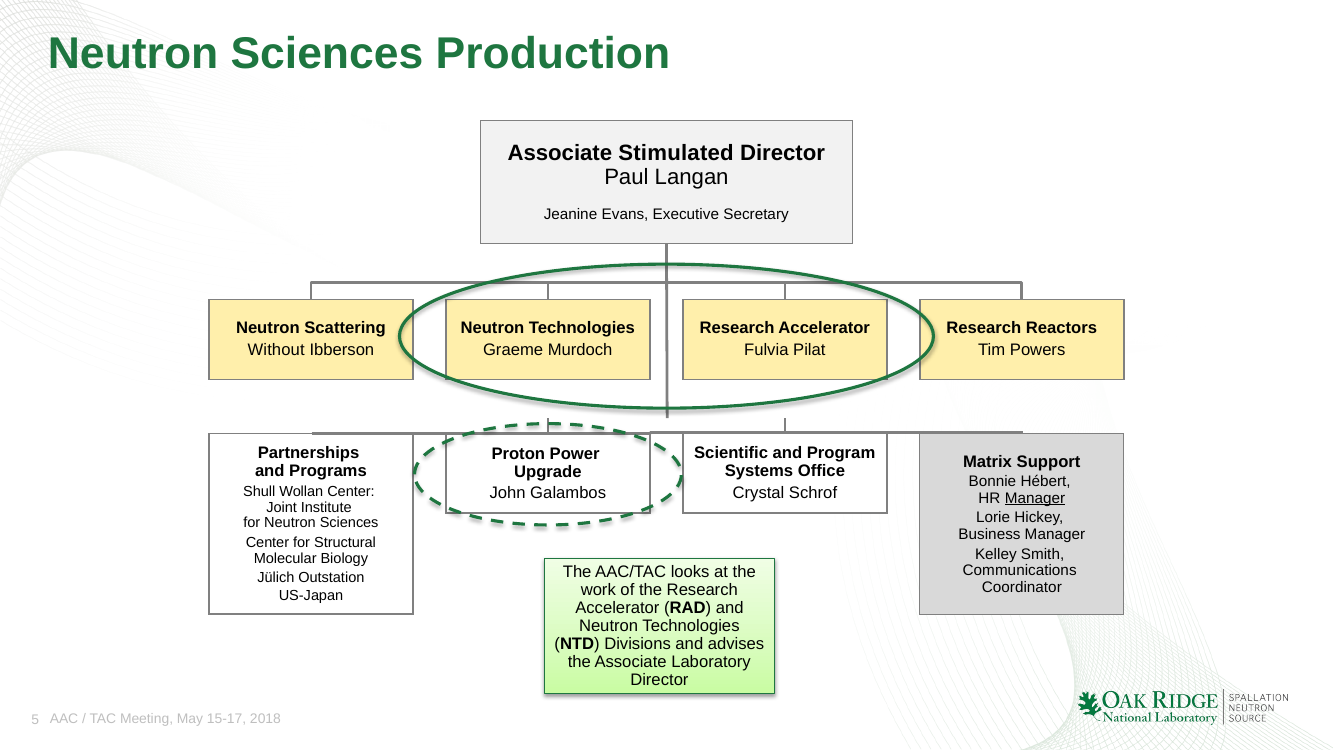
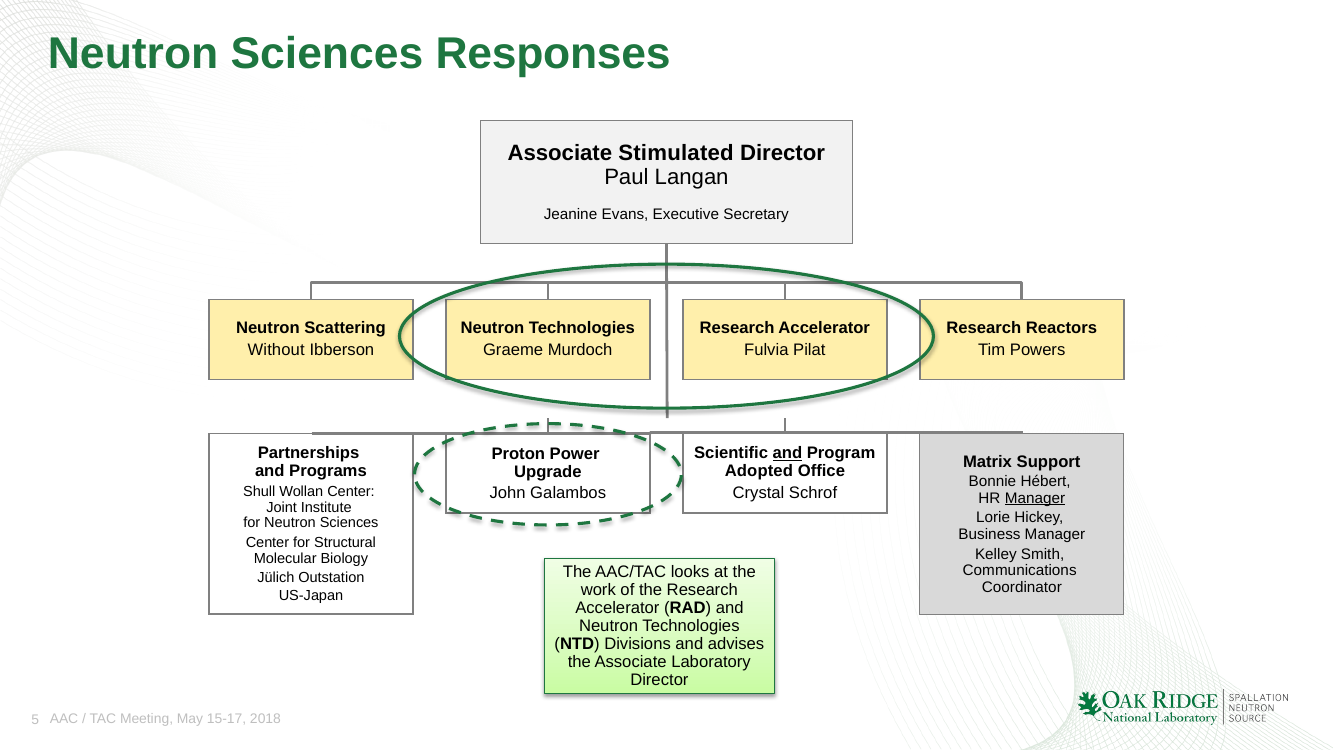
Production: Production -> Responses
and at (788, 453) underline: none -> present
Systems: Systems -> Adopted
